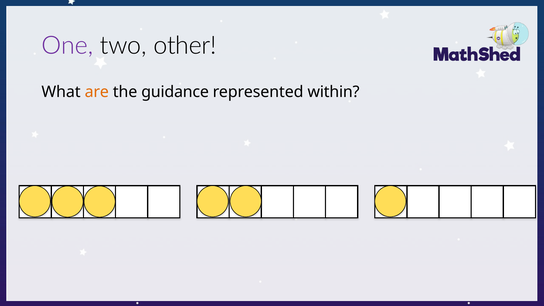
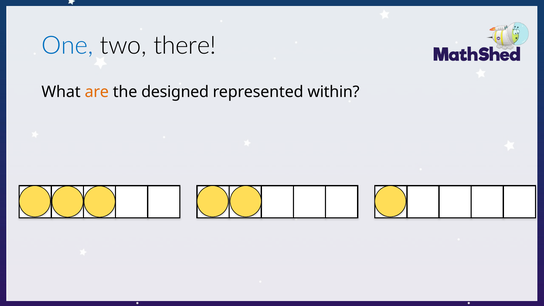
One colour: purple -> blue
other: other -> there
guidance: guidance -> designed
